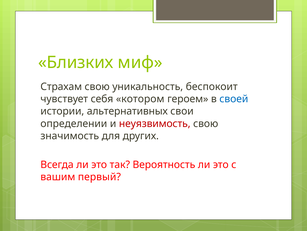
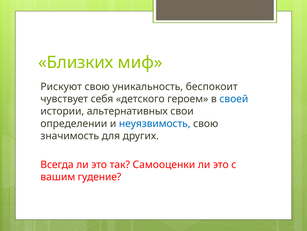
Страхам: Страхам -> Рискуют
котором: котором -> детского
неуязвимость colour: red -> blue
Вероятность: Вероятность -> Самооценки
первый: первый -> гудение
